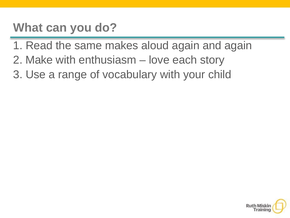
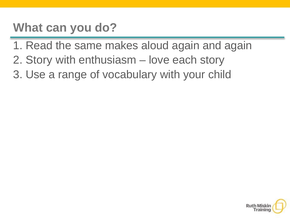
2 Make: Make -> Story
